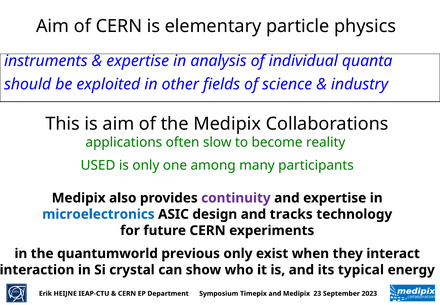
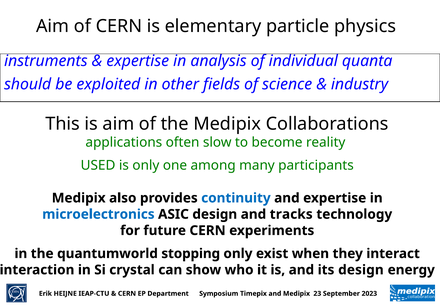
continuity colour: purple -> blue
previous: previous -> stopping
its typical: typical -> design
